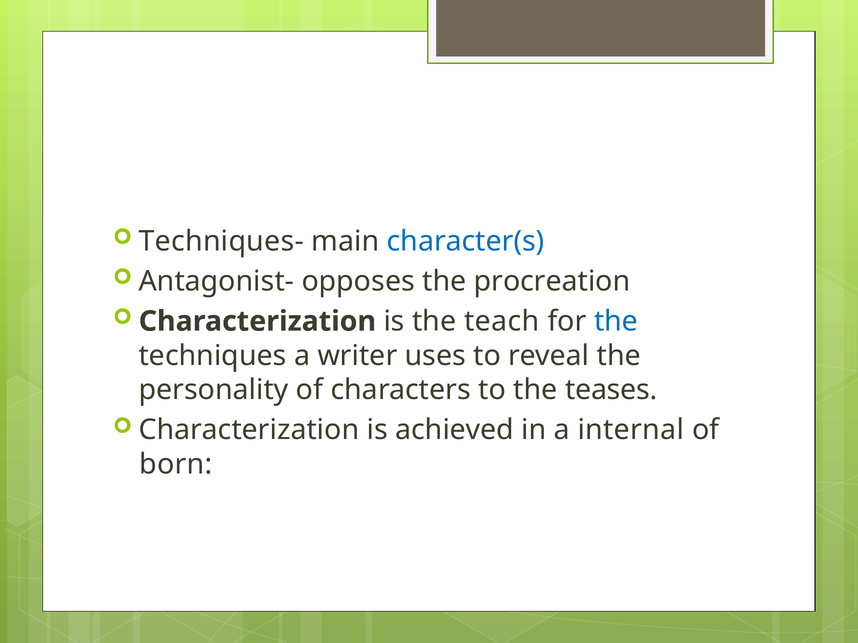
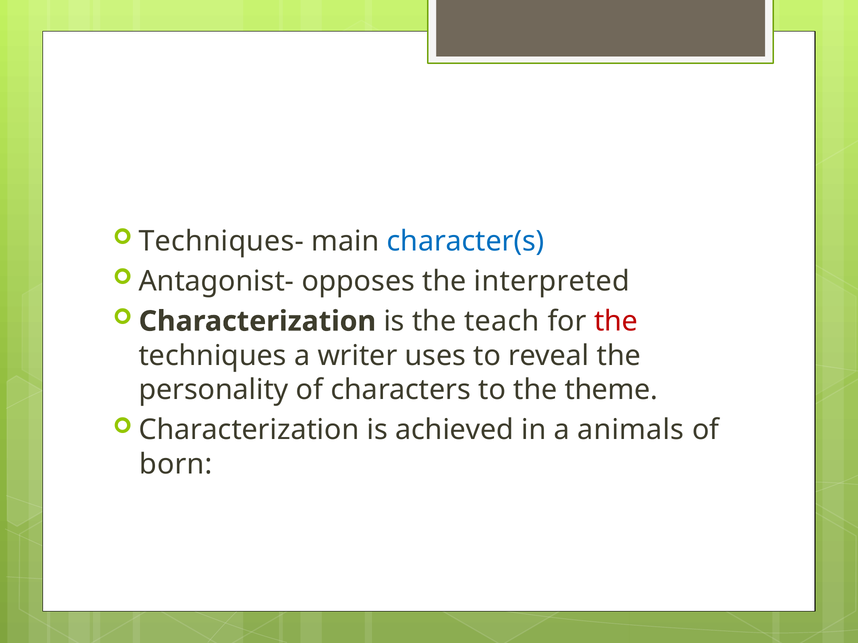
procreation: procreation -> interpreted
the at (616, 322) colour: blue -> red
teases: teases -> theme
internal: internal -> animals
